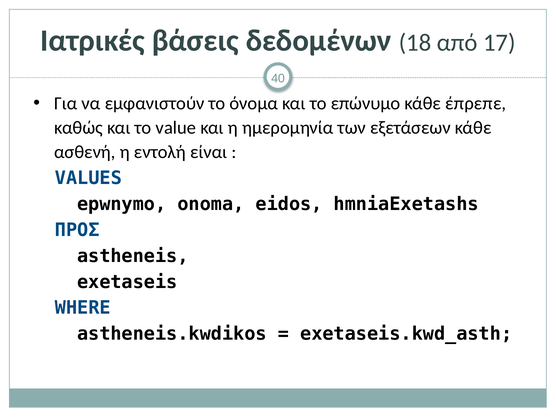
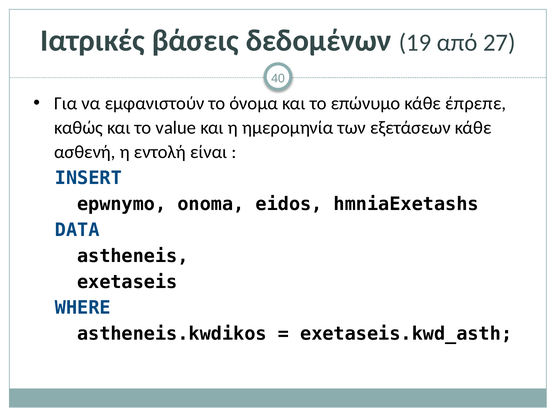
18: 18 -> 19
17: 17 -> 27
VALUES: VALUES -> INSERT
ΠΡΟΣ: ΠΡΟΣ -> DATA
